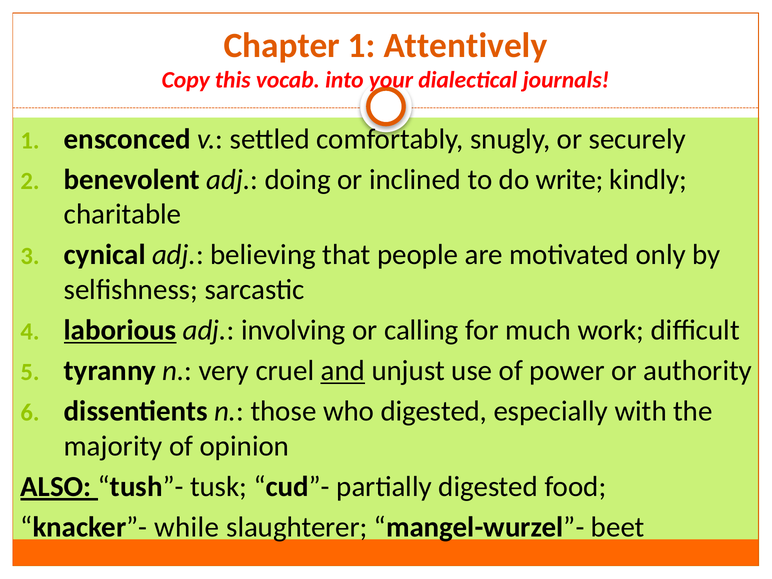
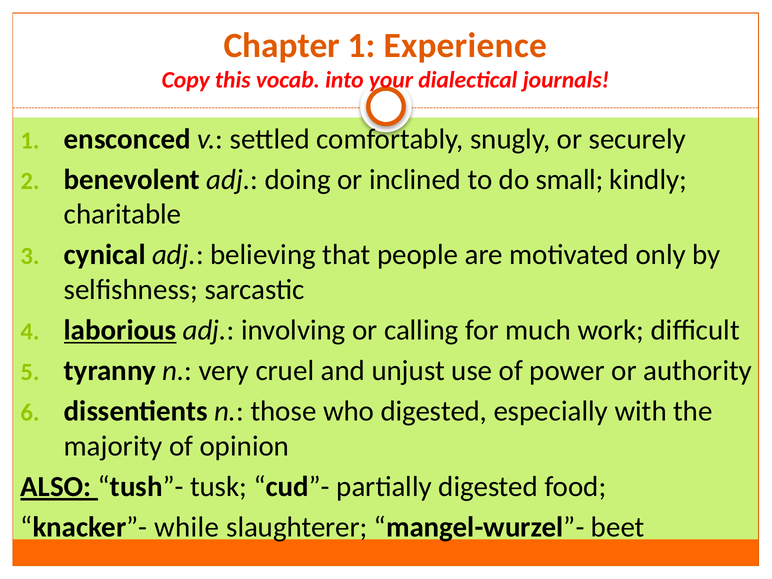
Attentively: Attentively -> Experience
write: write -> small
and underline: present -> none
